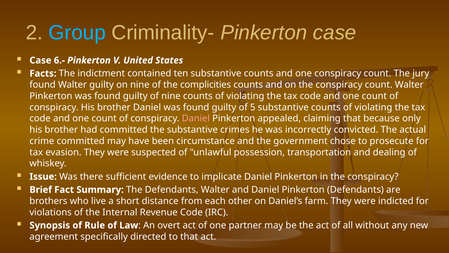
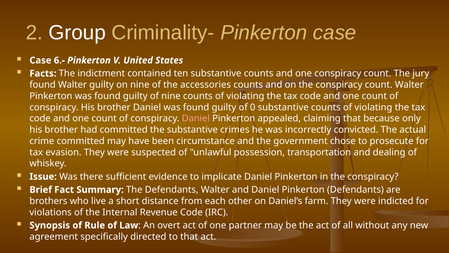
Group colour: light blue -> white
complicities: complicities -> accessories
5: 5 -> 0
